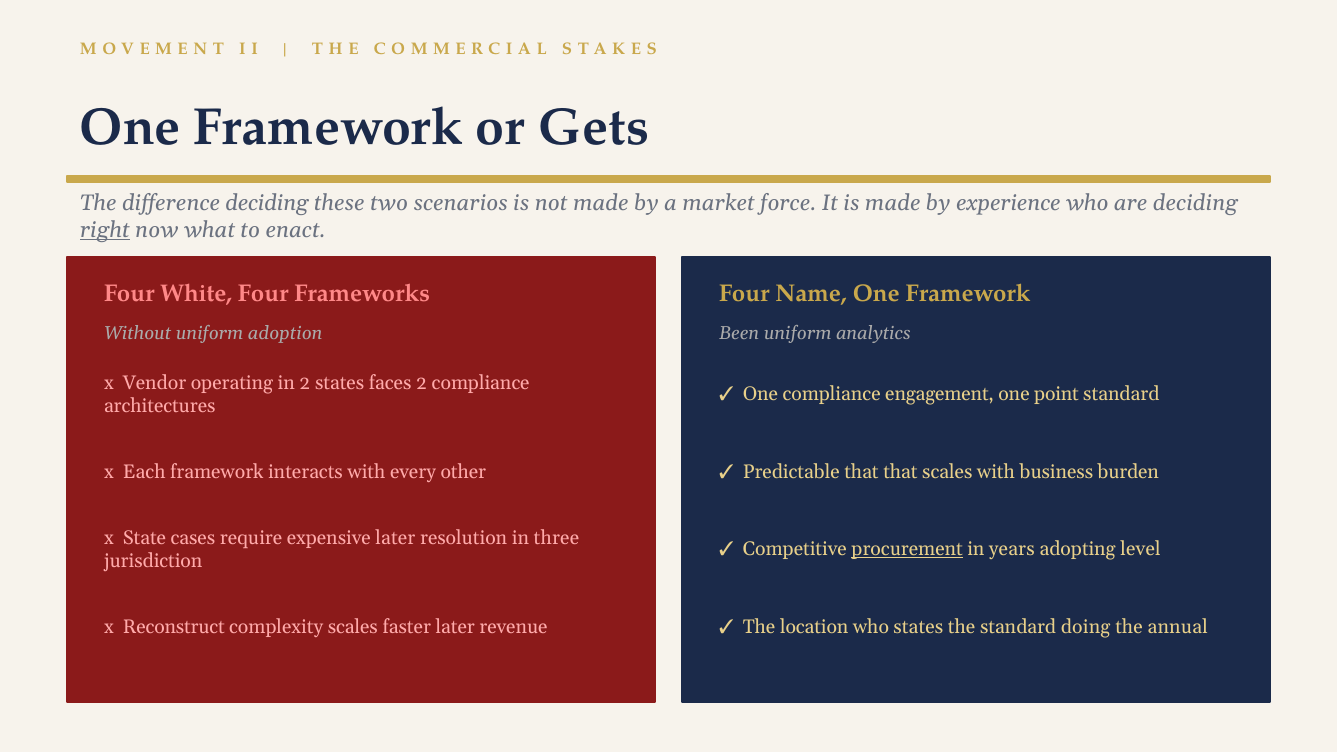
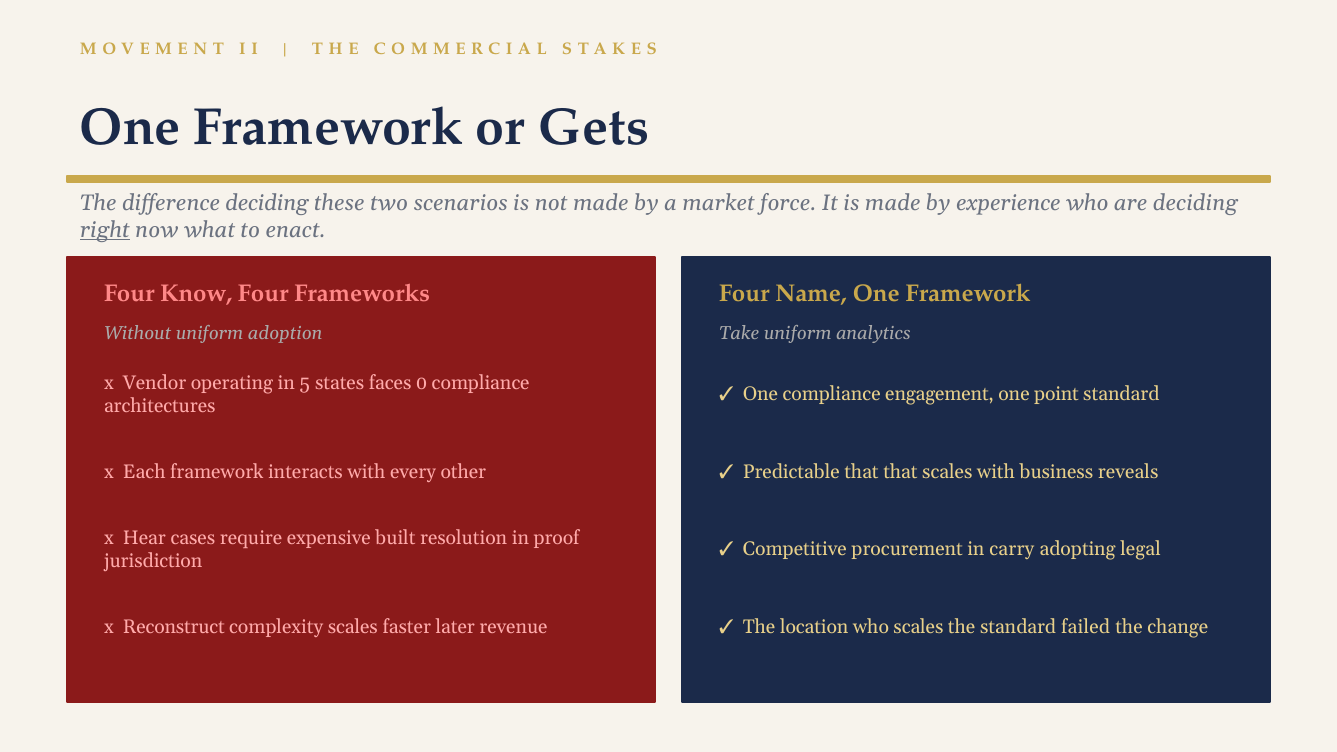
White: White -> Know
Been: Been -> Take
in 2: 2 -> 5
faces 2: 2 -> 0
burden: burden -> reveals
State: State -> Hear
expensive later: later -> built
three: three -> proof
procurement underline: present -> none
years: years -> carry
level: level -> legal
who states: states -> scales
doing: doing -> failed
annual: annual -> change
